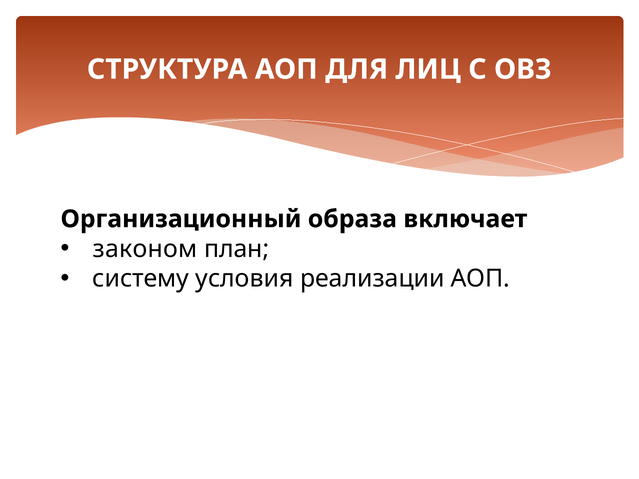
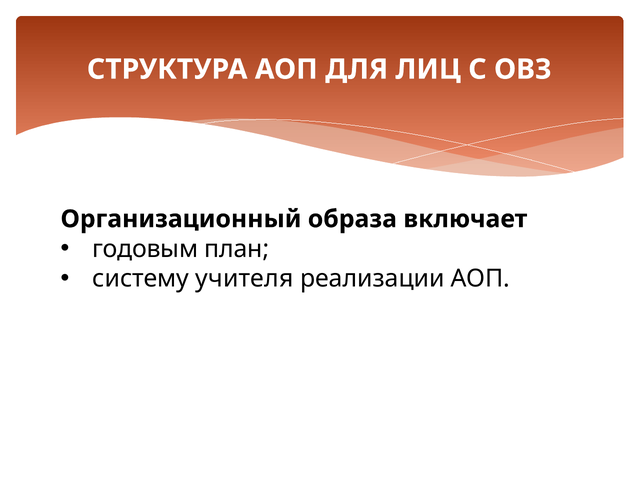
законом: законом -> годовым
условия: условия -> учителя
